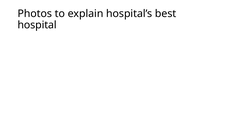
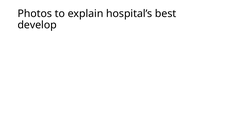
hospital: hospital -> develop
